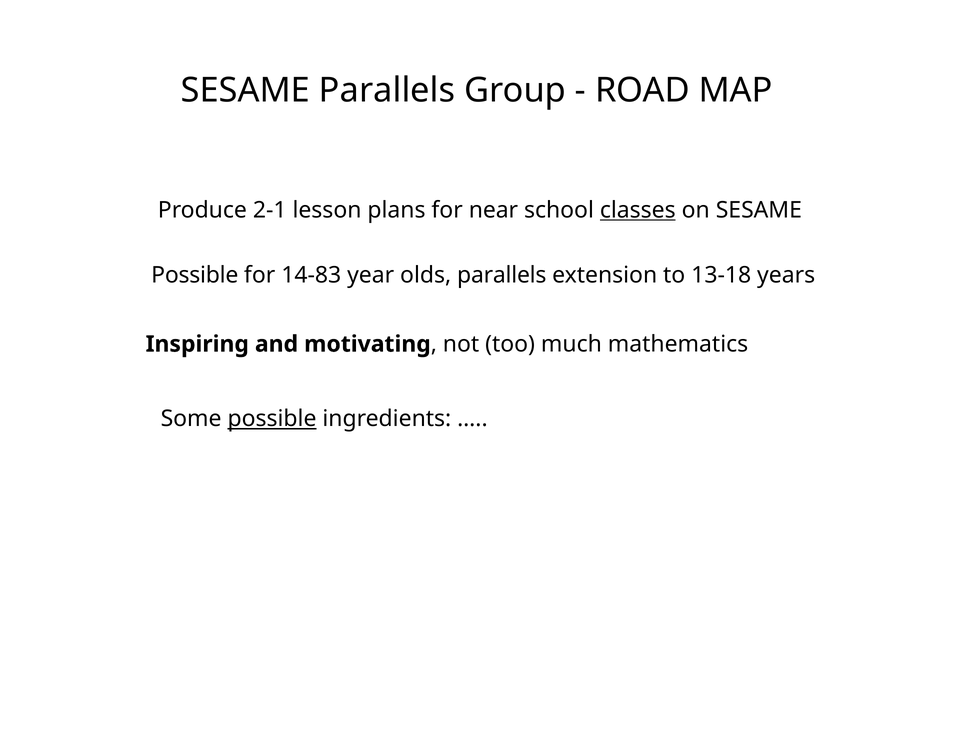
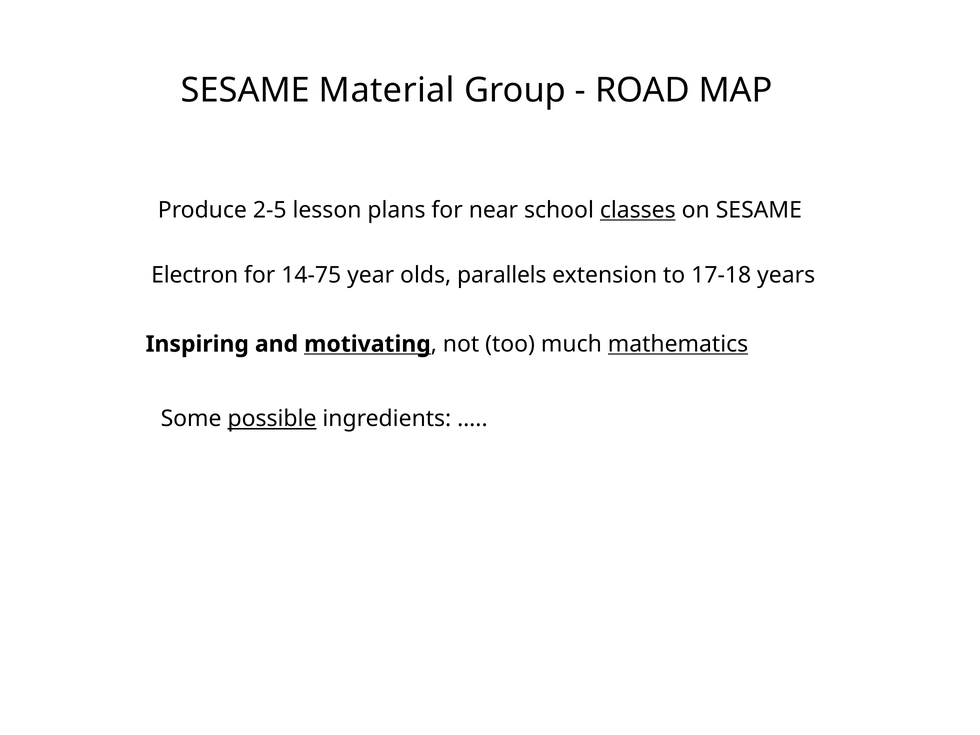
SESAME Parallels: Parallels -> Material
2-1: 2-1 -> 2-5
Possible at (195, 275): Possible -> Electron
14-83: 14-83 -> 14-75
13-18: 13-18 -> 17-18
motivating underline: none -> present
mathematics underline: none -> present
